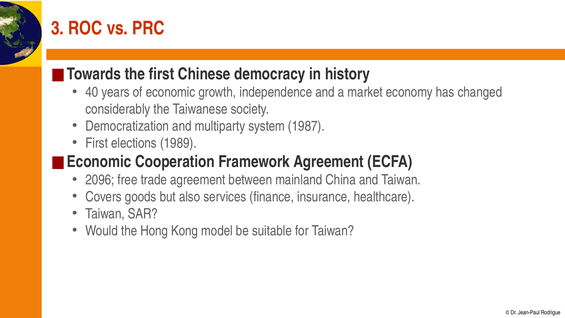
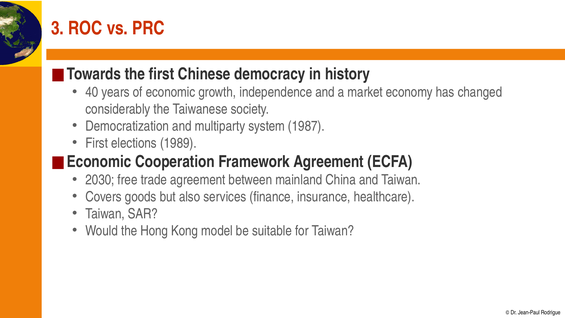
2096: 2096 -> 2030
